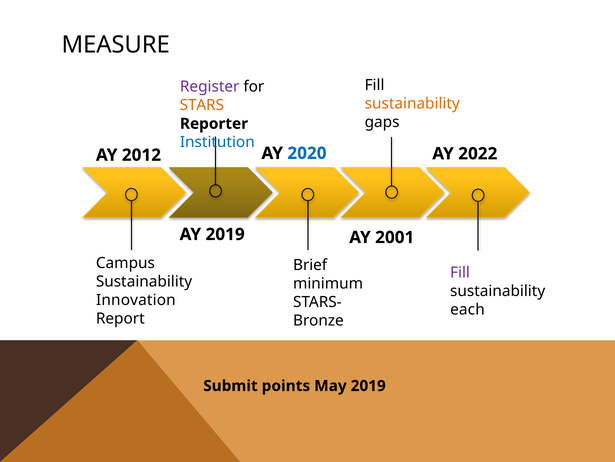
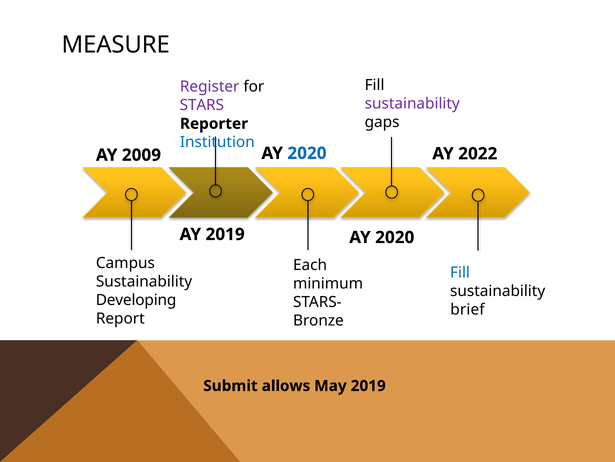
sustainability at (412, 103) colour: orange -> purple
STARS colour: orange -> purple
2012: 2012 -> 2009
2001 at (395, 237): 2001 -> 2020
Brief: Brief -> Each
Fill at (460, 272) colour: purple -> blue
Innovation: Innovation -> Developing
each: each -> brief
points: points -> allows
